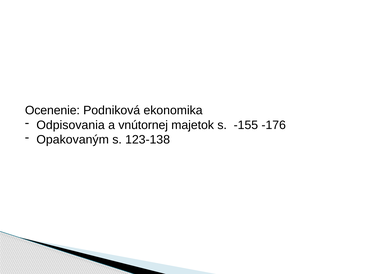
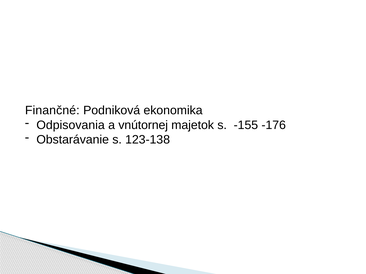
Ocenenie: Ocenenie -> Finančné
Opakovaným: Opakovaným -> Obstarávanie
